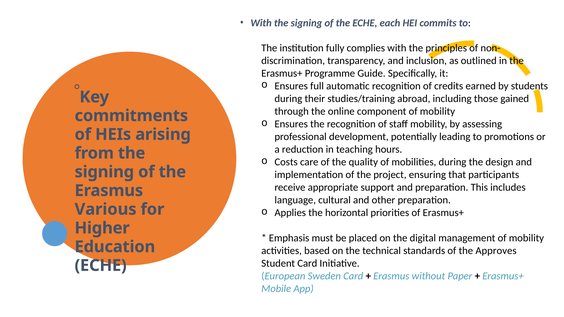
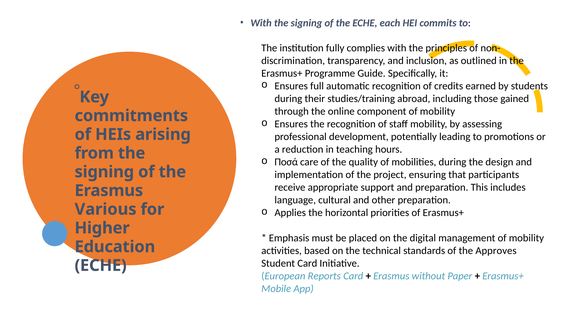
Costs: Costs -> Ποσά
Sweden: Sweden -> Reports
